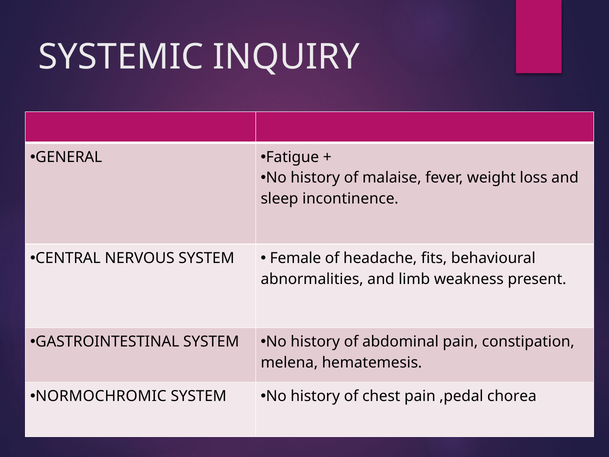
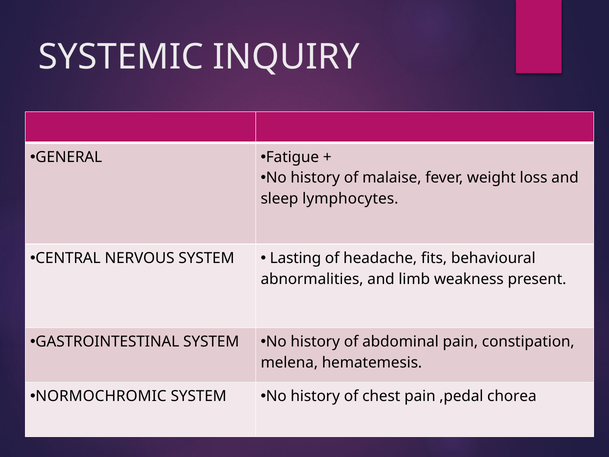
incontinence: incontinence -> lymphocytes
Female: Female -> Lasting
